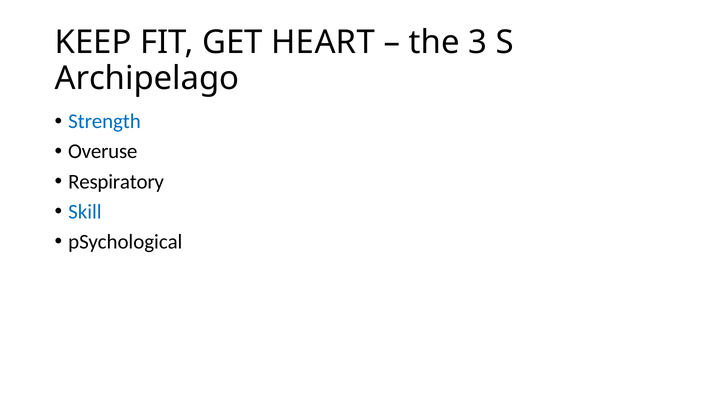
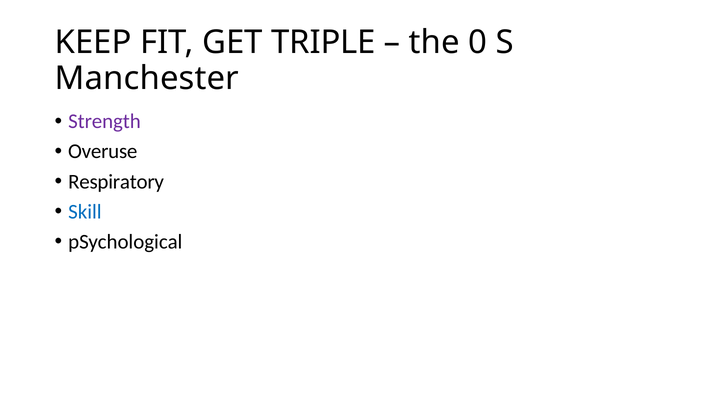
HEART: HEART -> TRIPLE
3: 3 -> 0
Archipelago: Archipelago -> Manchester
Strength colour: blue -> purple
